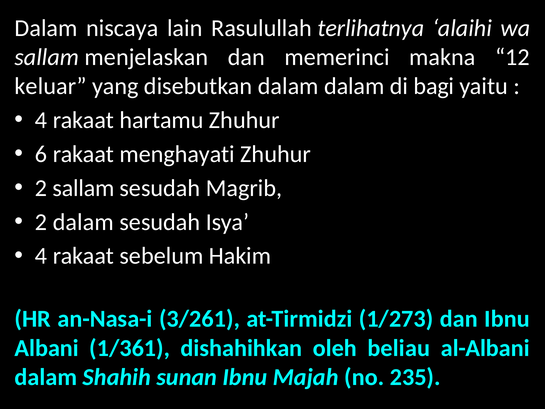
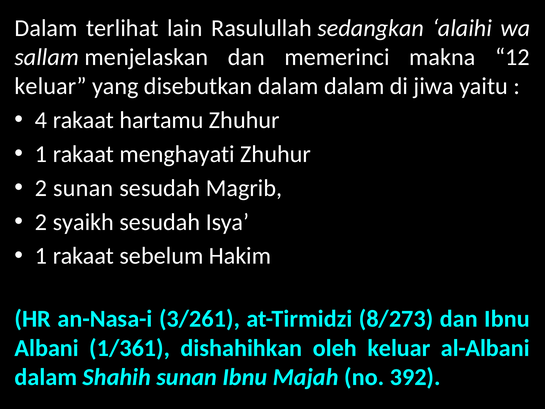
niscaya: niscaya -> terlihat
terlihatnya: terlihatnya -> sedangkan
bagi: bagi -> jiwa
6 at (41, 154): 6 -> 1
2 sallam: sallam -> sunan
2 dalam: dalam -> syaikh
4 at (41, 256): 4 -> 1
1/273: 1/273 -> 8/273
oleh beliau: beliau -> keluar
235: 235 -> 392
